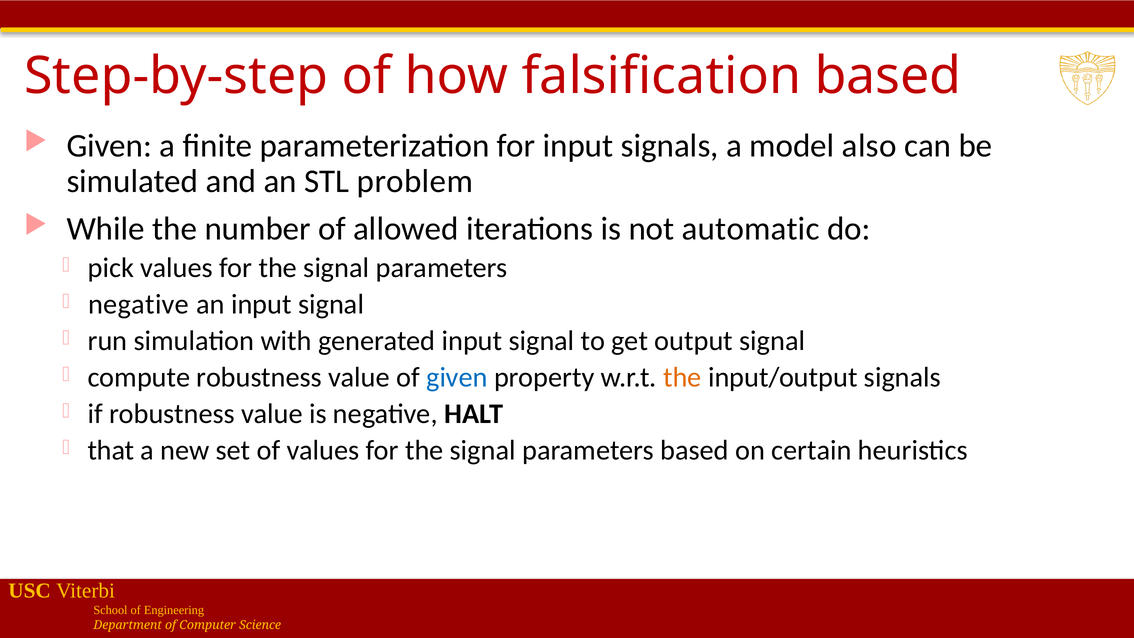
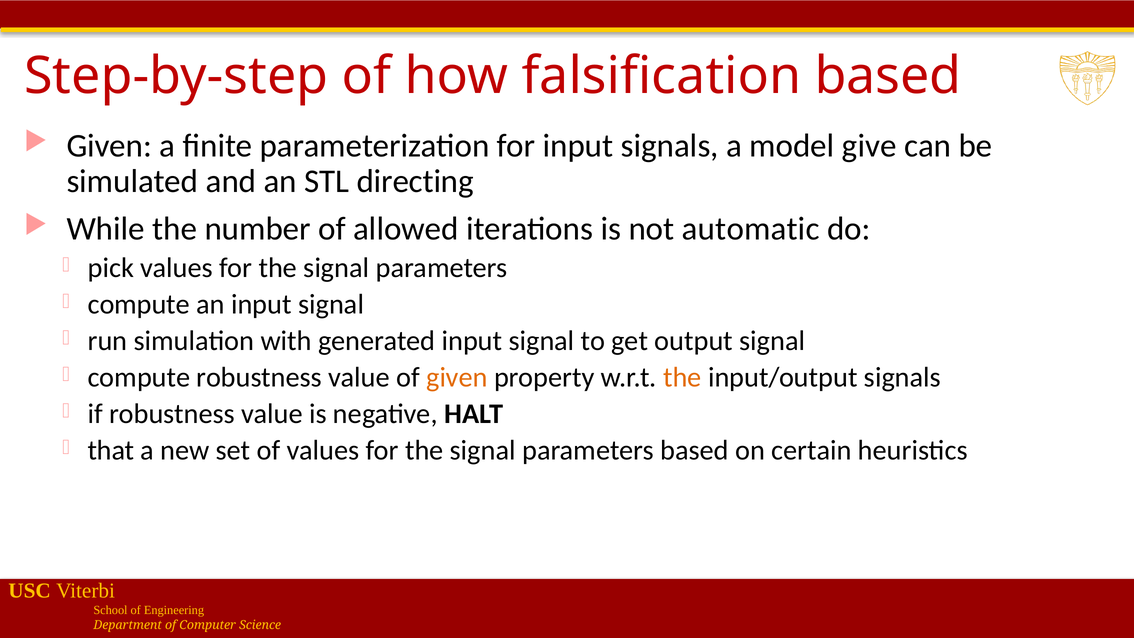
also: also -> give
problem: problem -> directing
negative at (139, 305): negative -> compute
given at (457, 378) colour: blue -> orange
